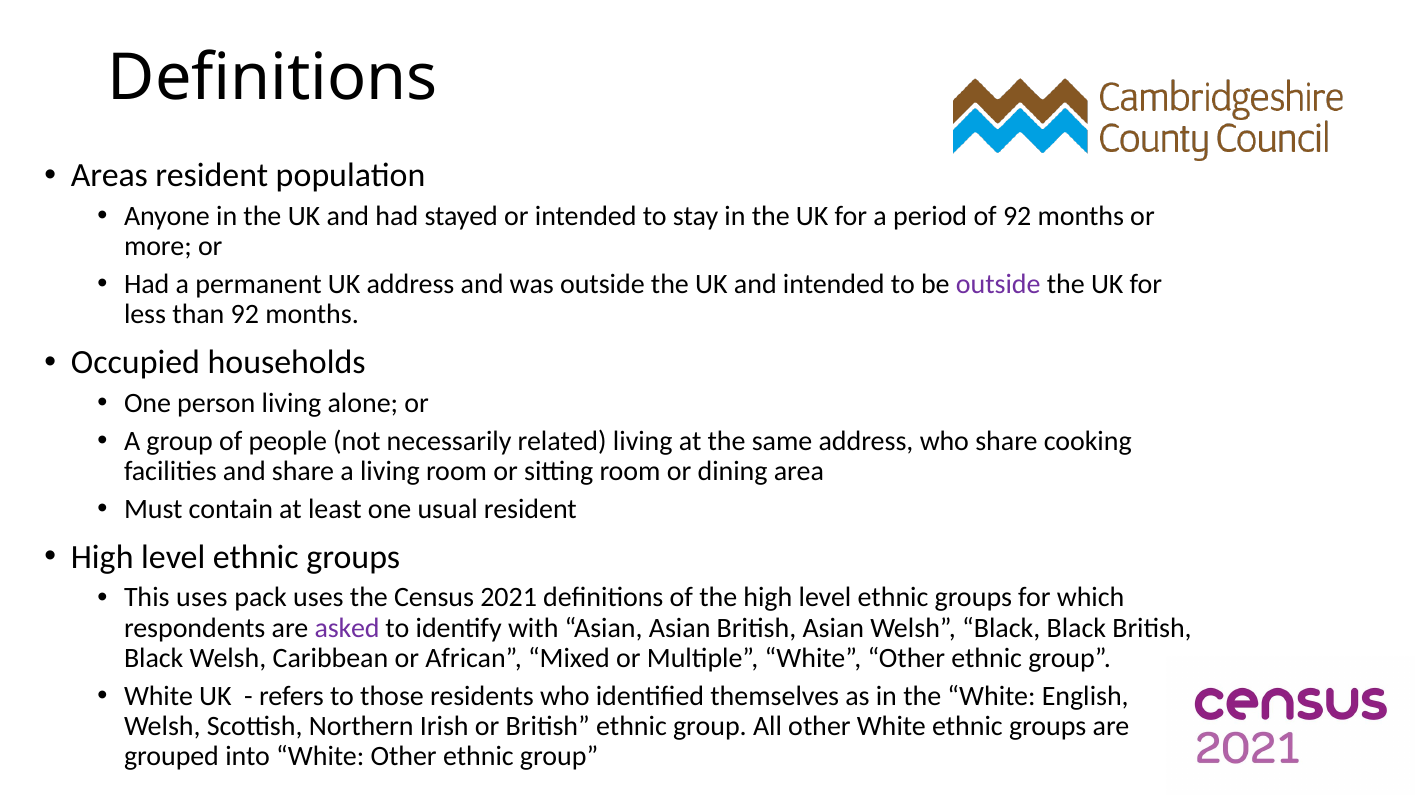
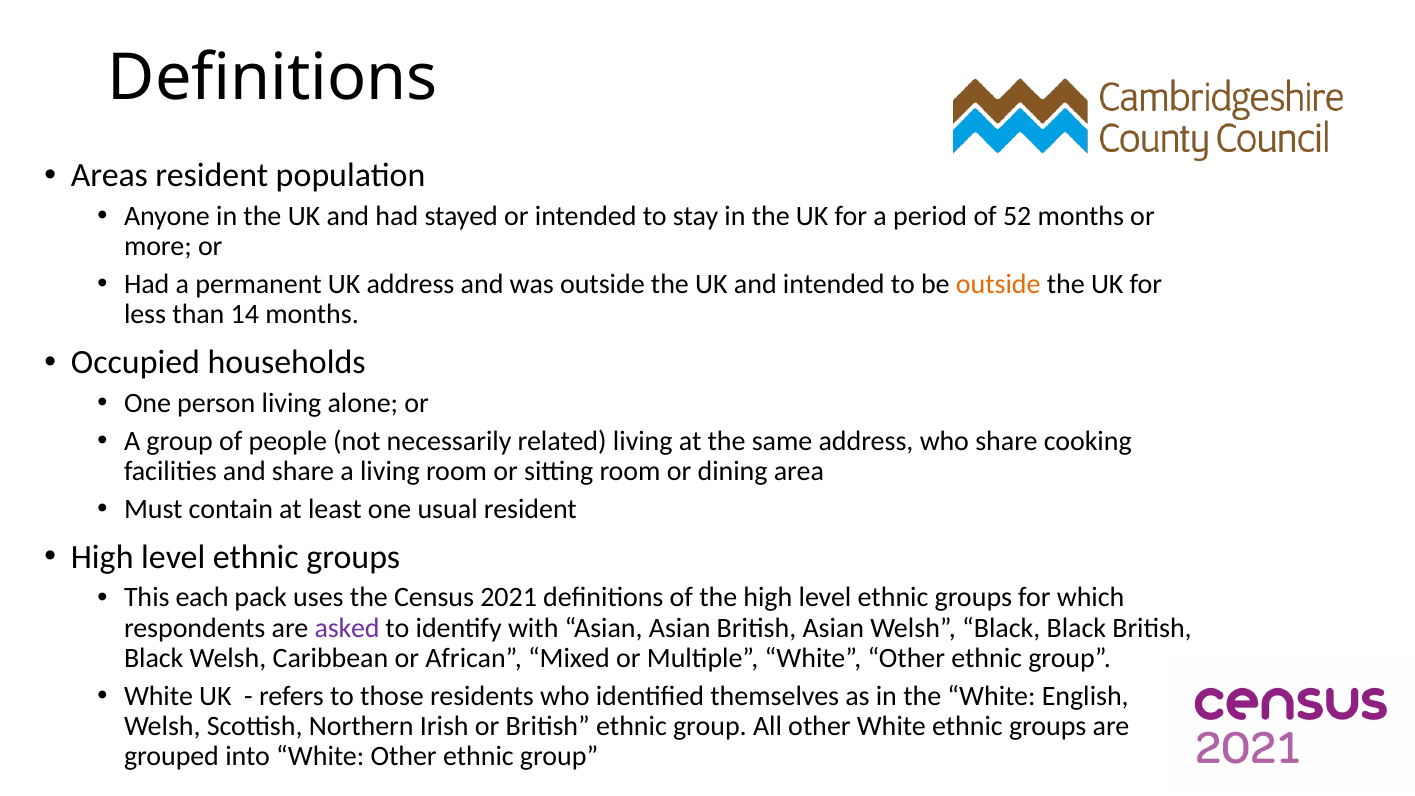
of 92: 92 -> 52
outside at (998, 284) colour: purple -> orange
than 92: 92 -> 14
This uses: uses -> each
